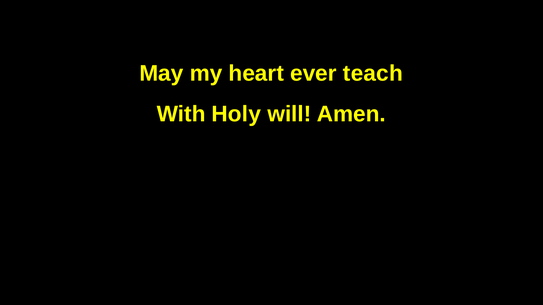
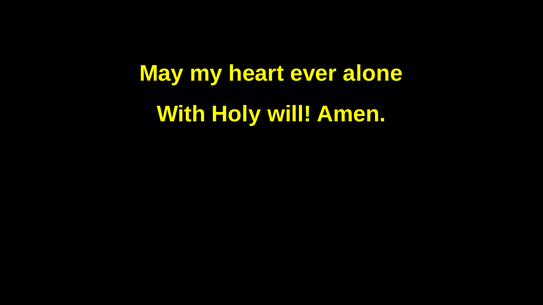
teach: teach -> alone
